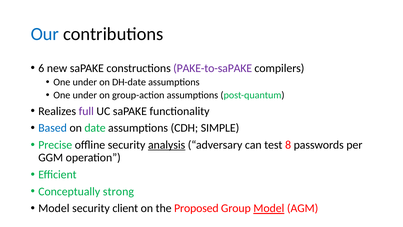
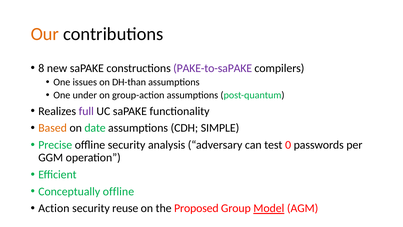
Our colour: blue -> orange
6: 6 -> 8
under at (85, 82): under -> issues
DH-date: DH-date -> DH-than
Based colour: blue -> orange
analysis underline: present -> none
8: 8 -> 0
Conceptually strong: strong -> offline
Model at (54, 208): Model -> Action
client: client -> reuse
